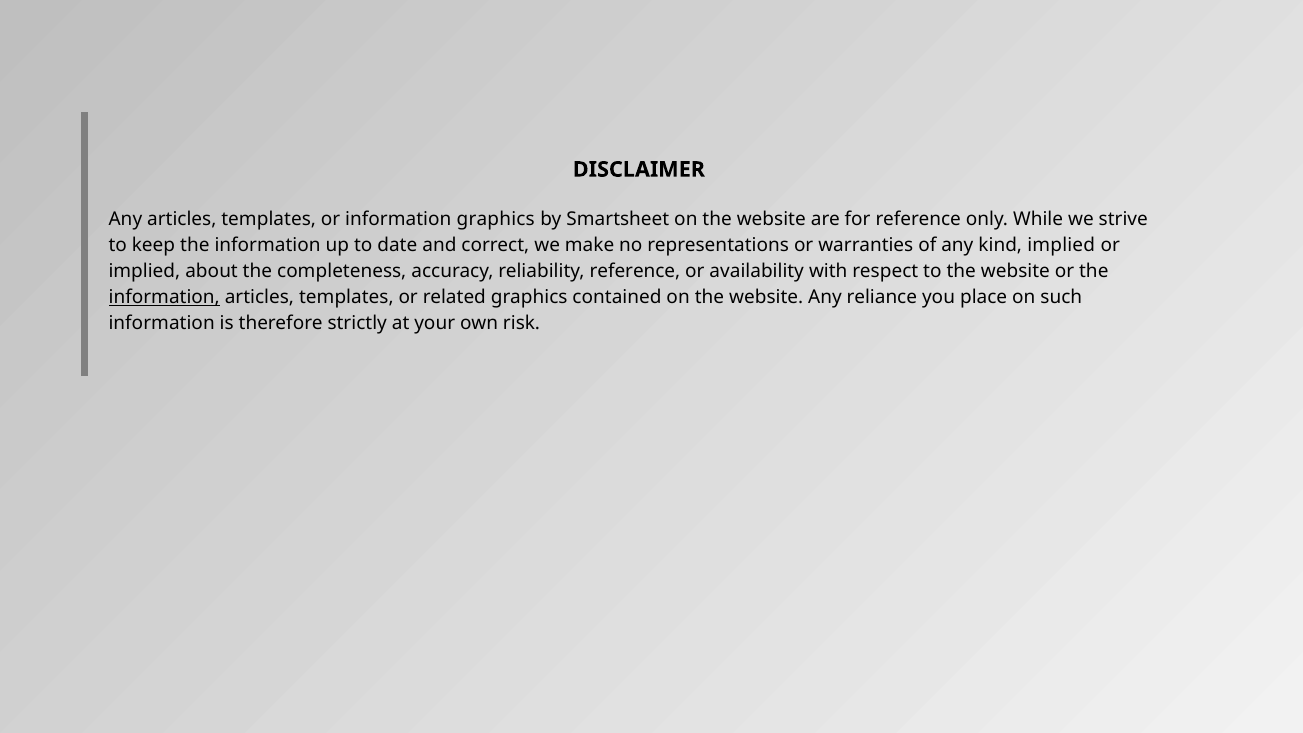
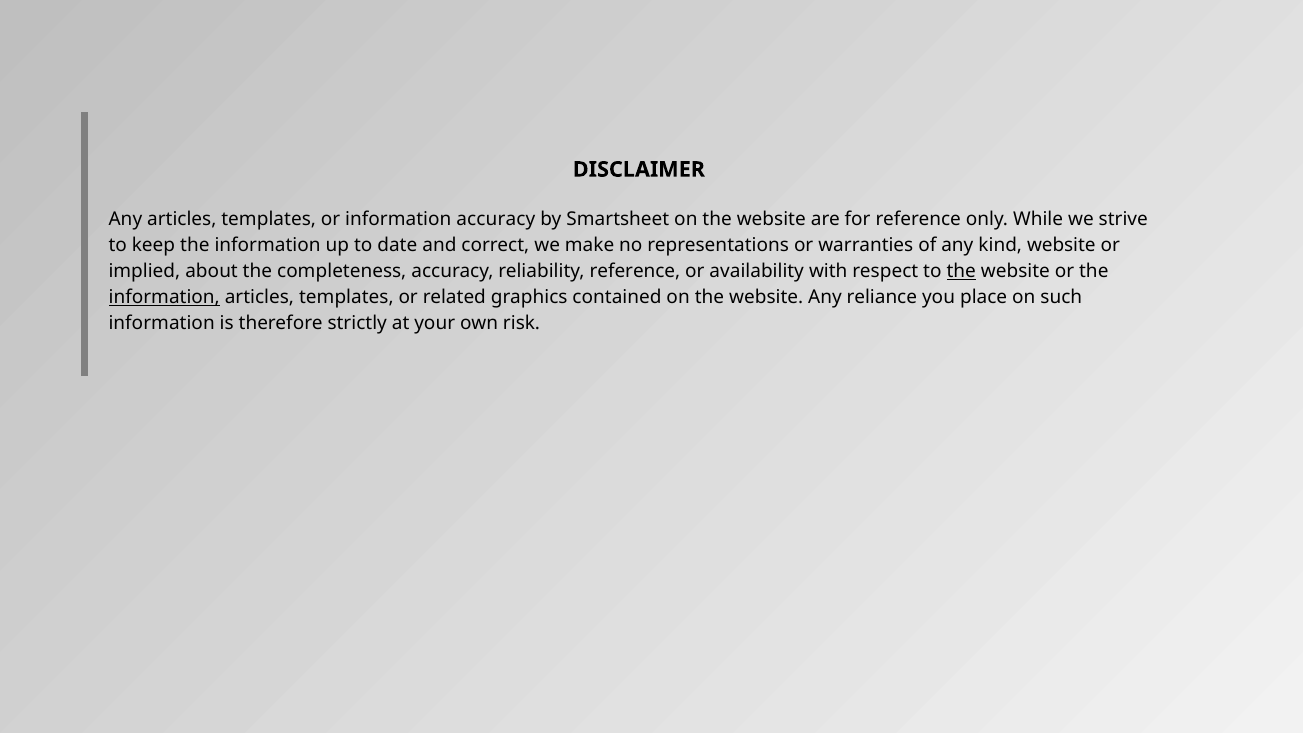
information graphics: graphics -> accuracy
kind implied: implied -> website
the at (961, 271) underline: none -> present
